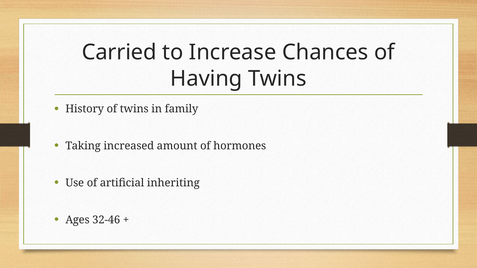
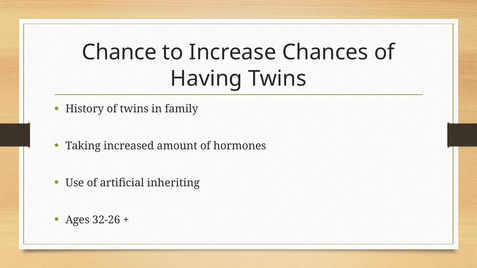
Carried: Carried -> Chance
32-46: 32-46 -> 32-26
